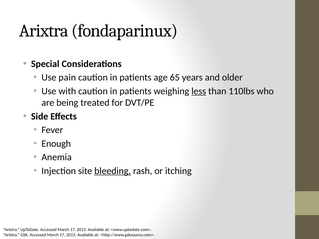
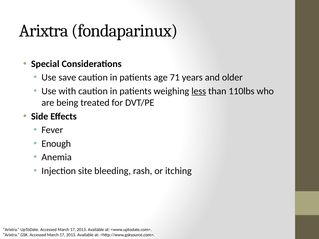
pain: pain -> save
65: 65 -> 71
bleeding underline: present -> none
